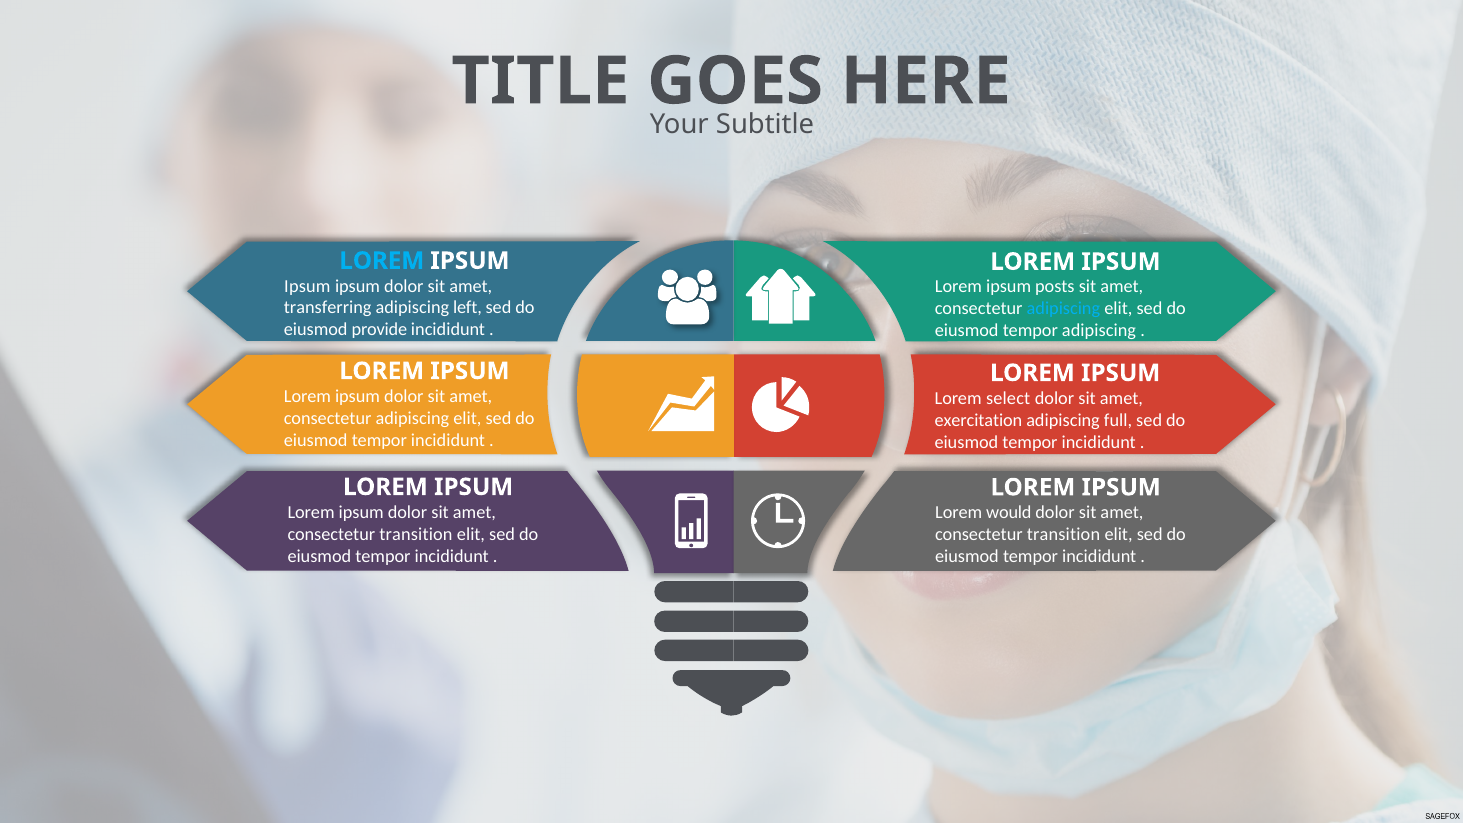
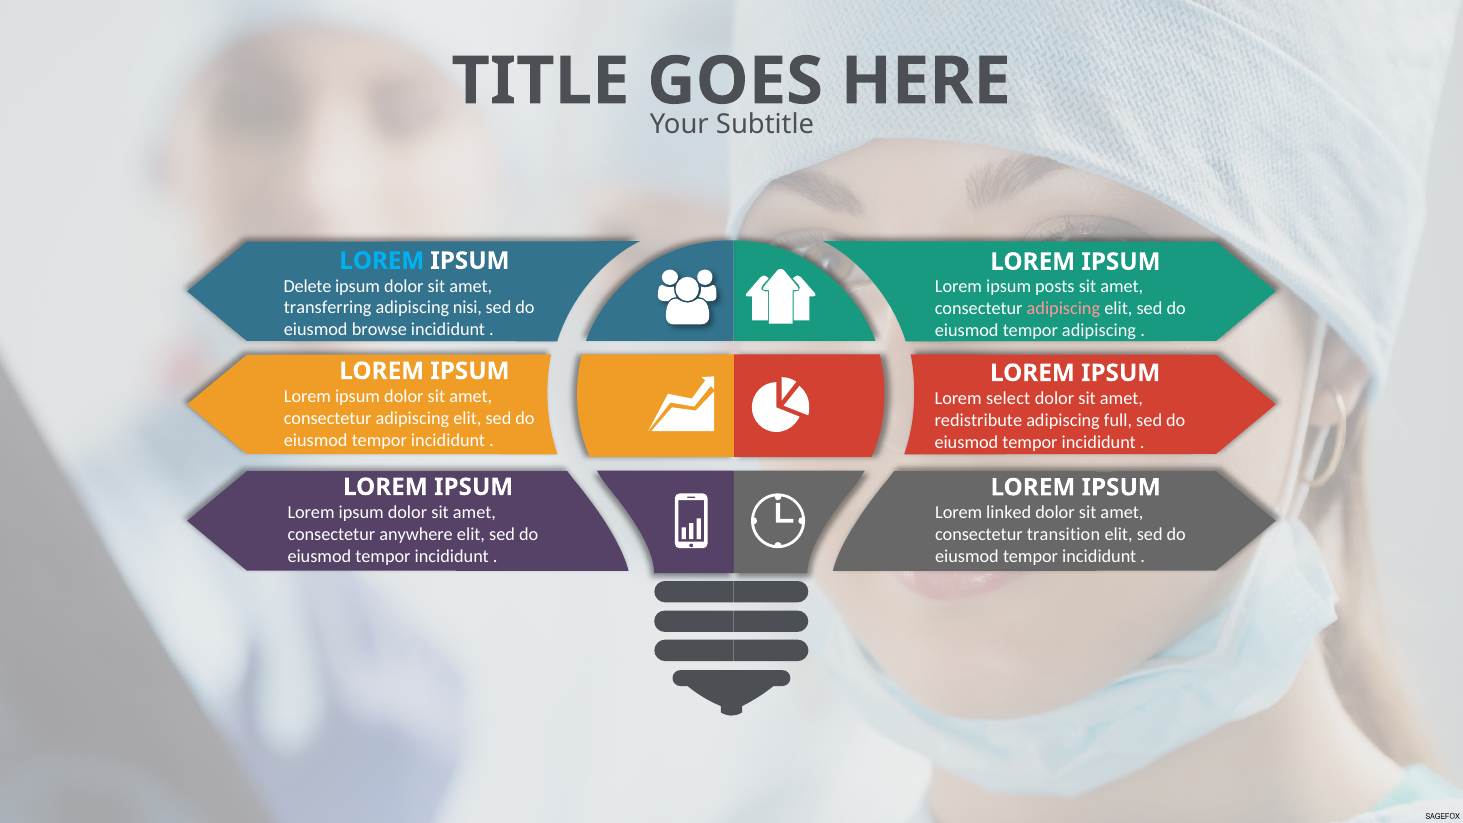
Ipsum at (307, 286): Ipsum -> Delete
left: left -> nisi
adipiscing at (1063, 309) colour: light blue -> pink
provide: provide -> browse
exercitation: exercitation -> redistribute
would: would -> linked
transition at (416, 534): transition -> anywhere
